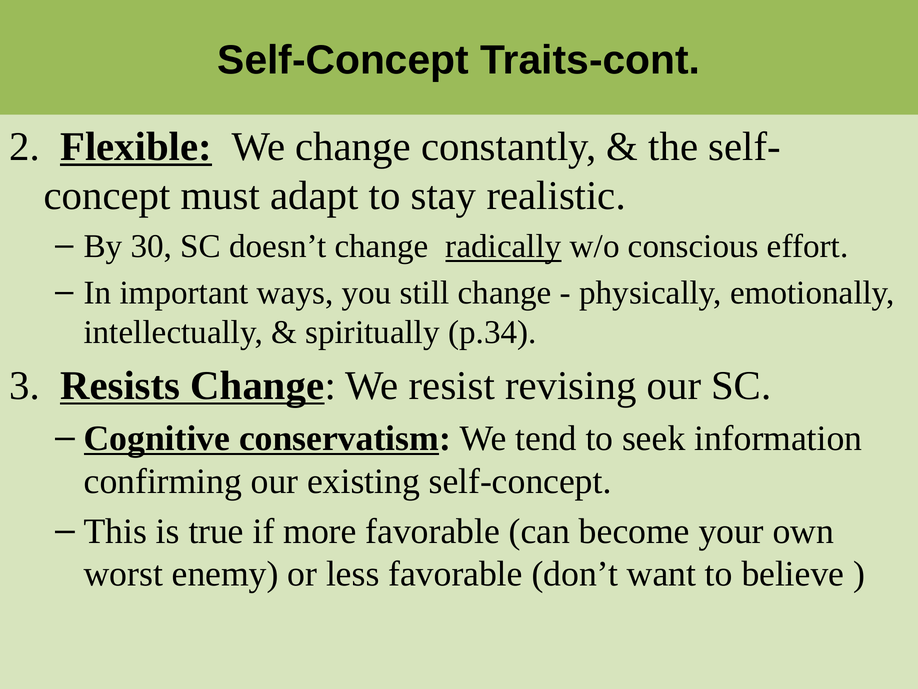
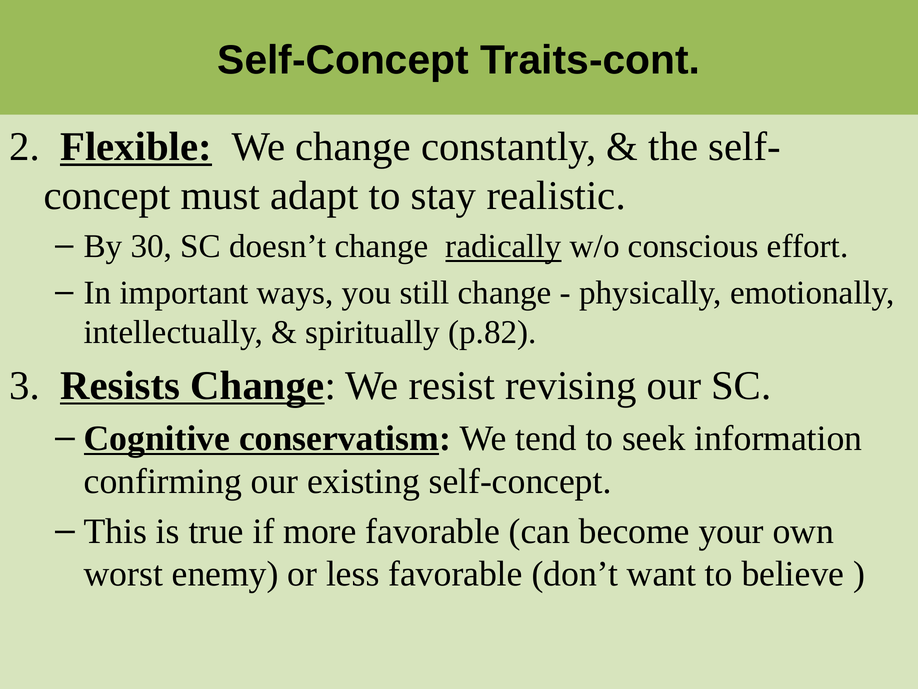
p.34: p.34 -> p.82
